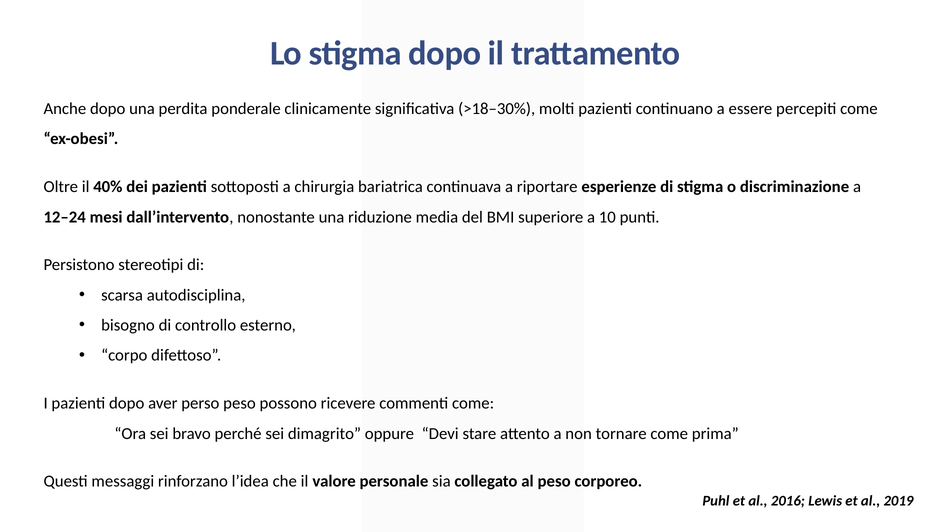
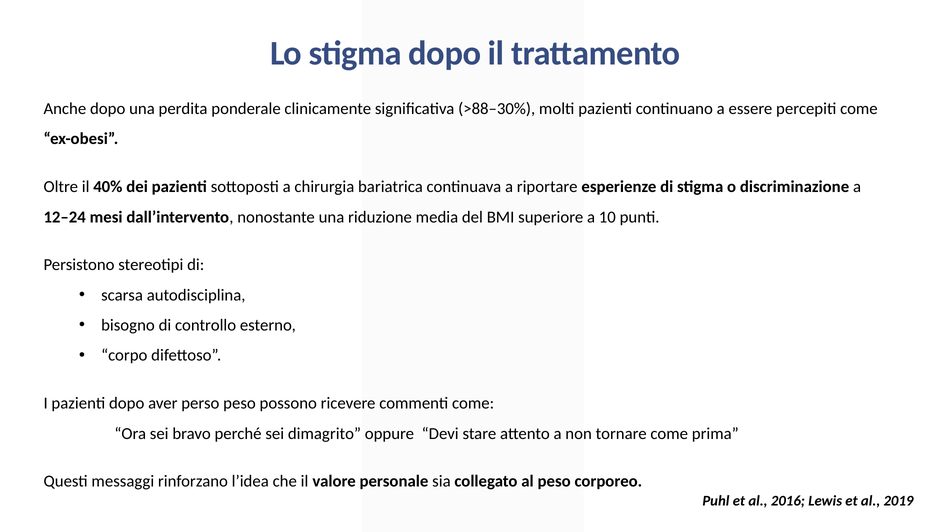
>18–30%: >18–30% -> >88–30%
